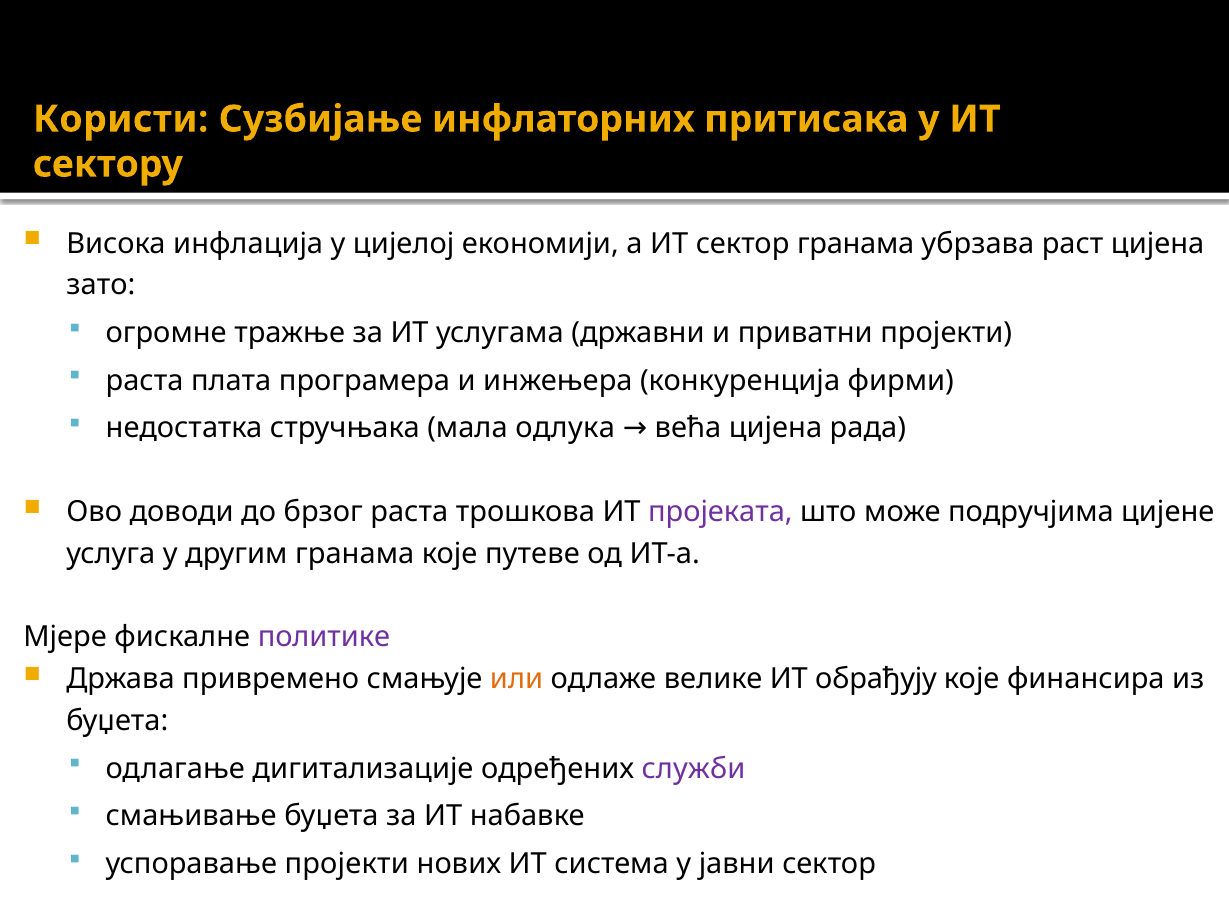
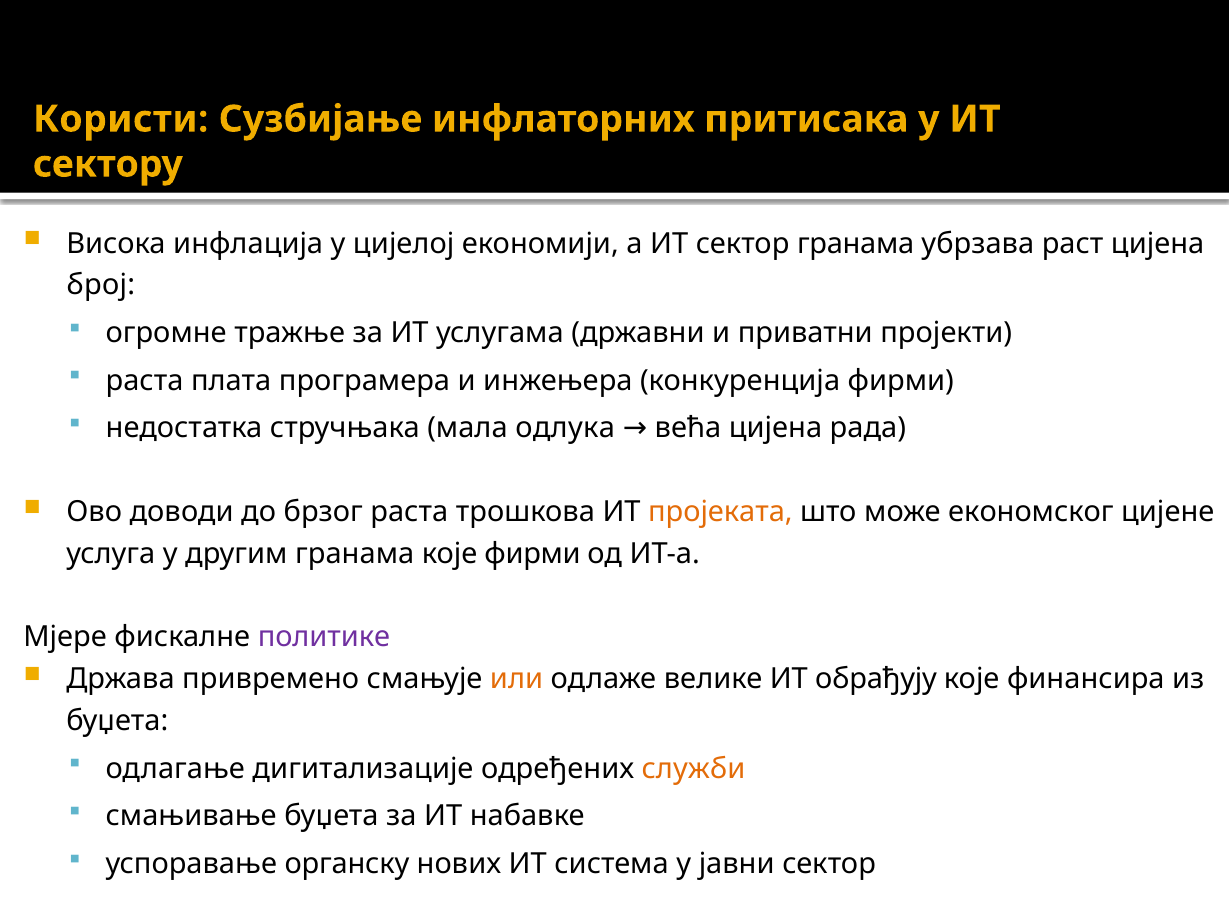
зато: зато -> број
пројеката colour: purple -> orange
подручјима: подручјима -> економског
које путеве: путеве -> фирми
служби colour: purple -> orange
успоравање пројекти: пројекти -> органску
